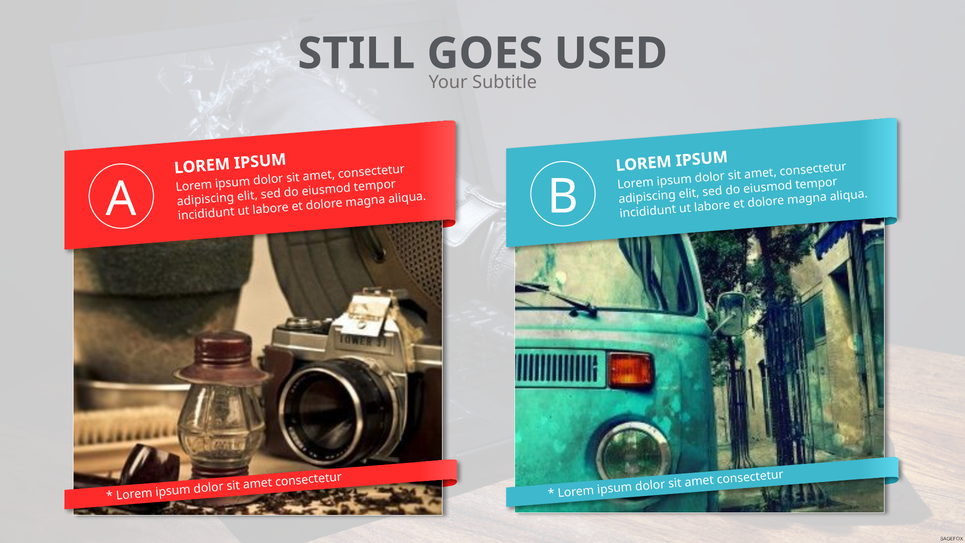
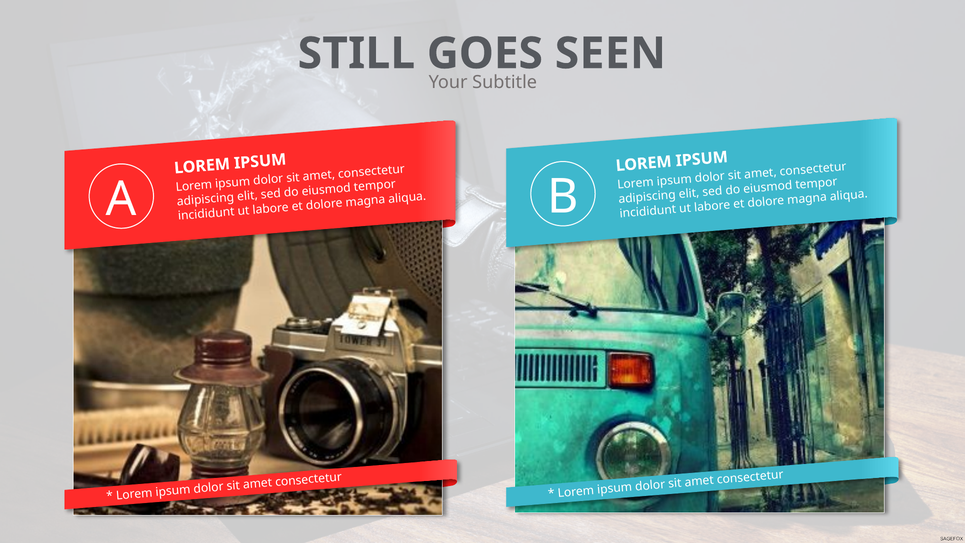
USED: USED -> SEEN
